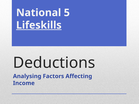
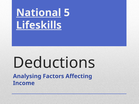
National underline: none -> present
